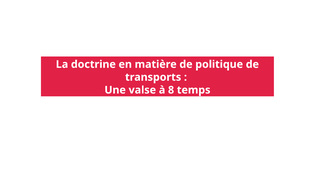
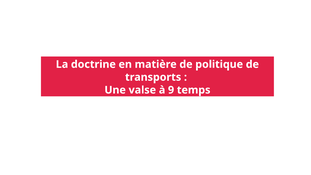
8: 8 -> 9
